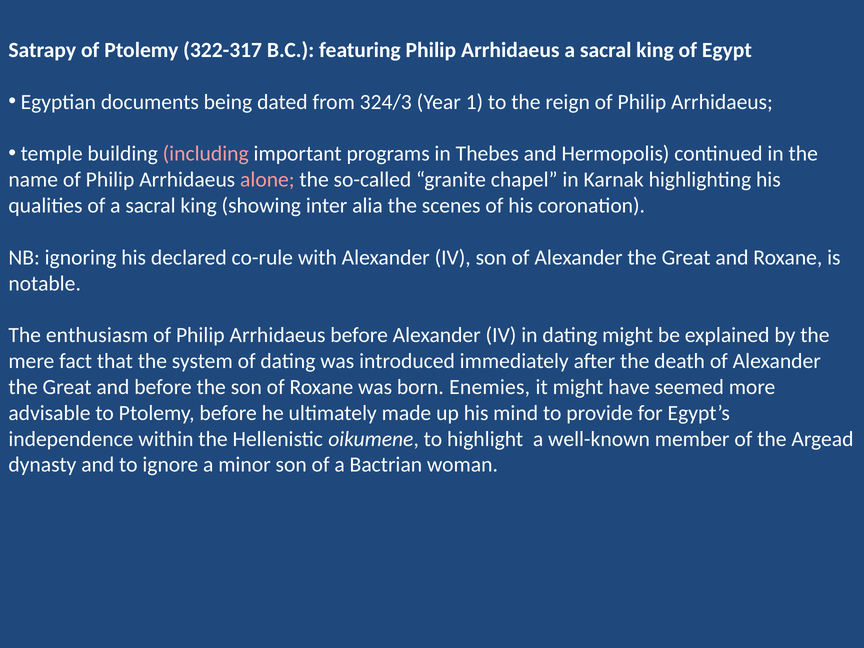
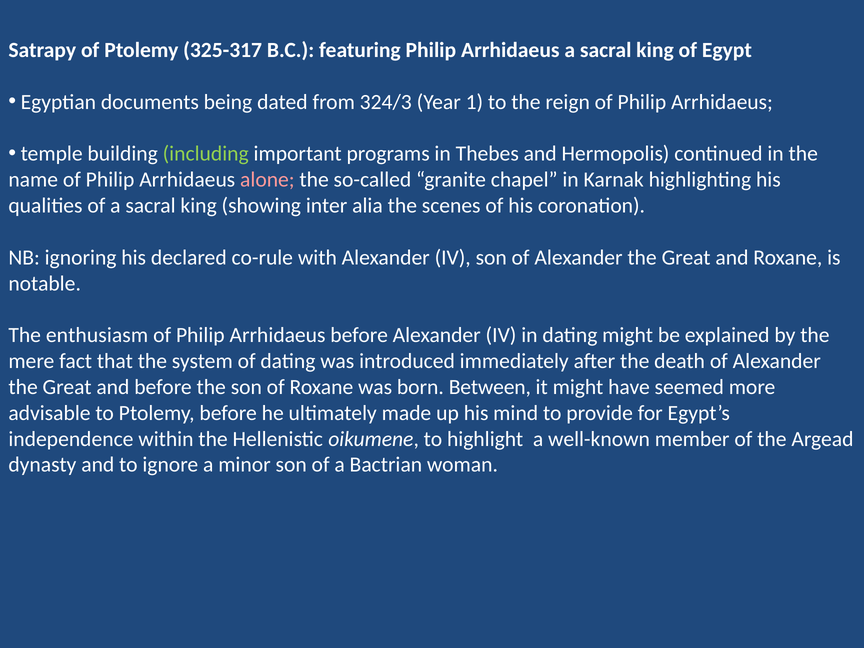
322-317: 322-317 -> 325-317
including colour: pink -> light green
Enemies: Enemies -> Between
